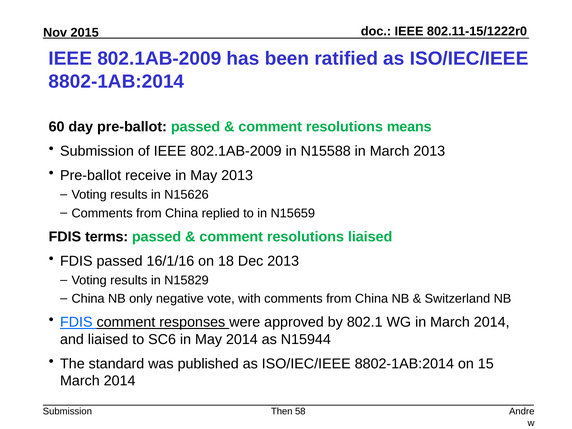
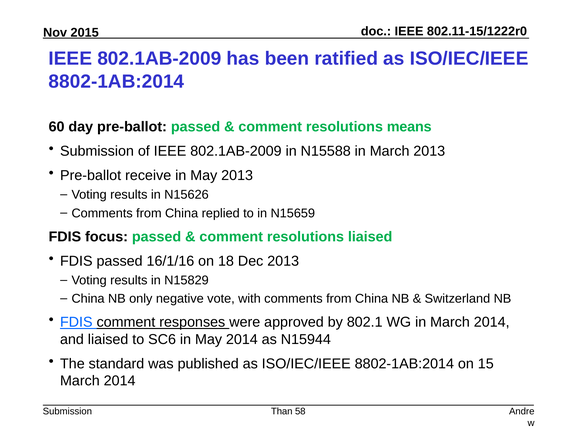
terms: terms -> focus
Then: Then -> Than
